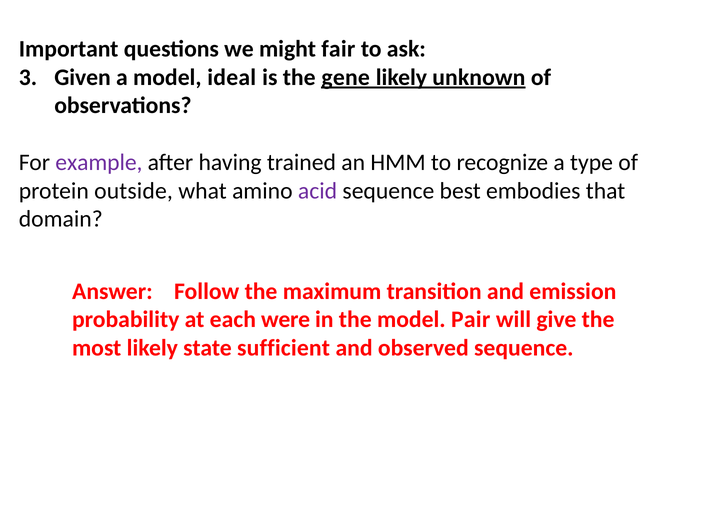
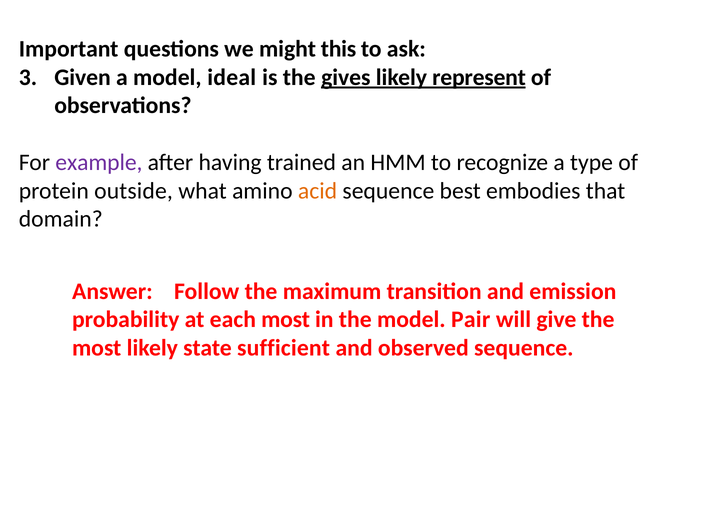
fair: fair -> this
gene: gene -> gives
unknown: unknown -> represent
acid colour: purple -> orange
each were: were -> most
